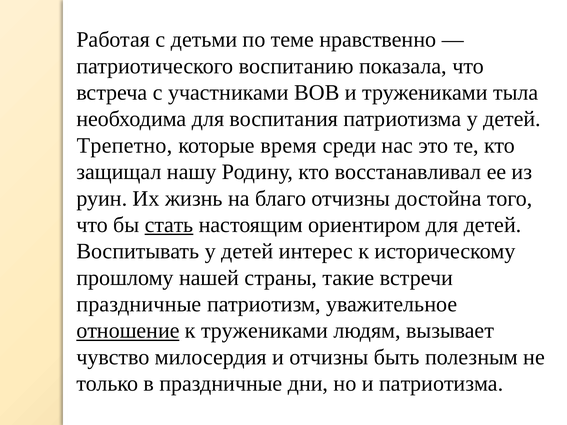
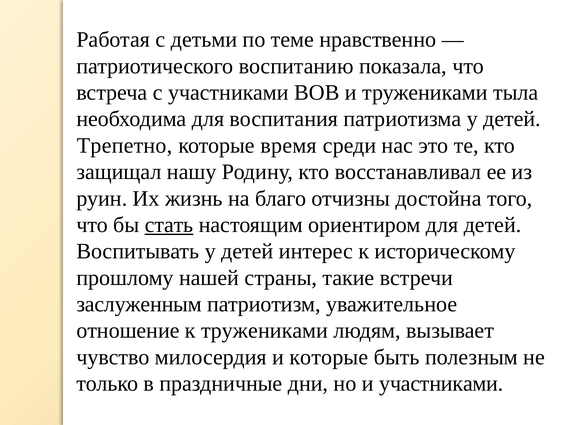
праздничные at (139, 304): праздничные -> заслуженным
отношение underline: present -> none
и отчизны: отчизны -> которые
и патриотизма: патриотизма -> участниками
